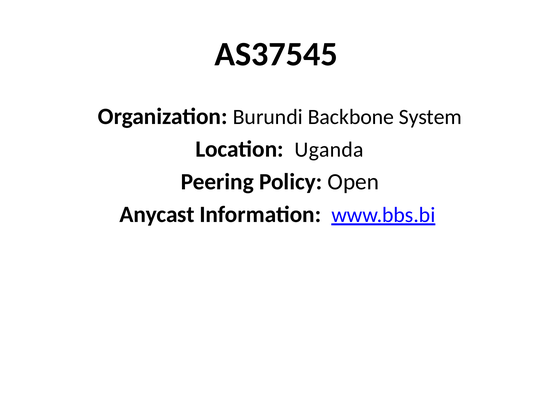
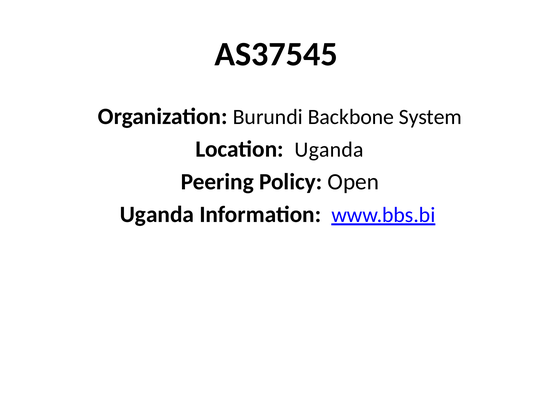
Anycast at (157, 214): Anycast -> Uganda
